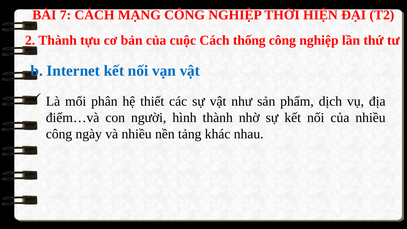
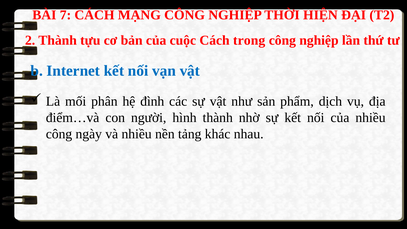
thống: thống -> trong
thiết: thiết -> đình
